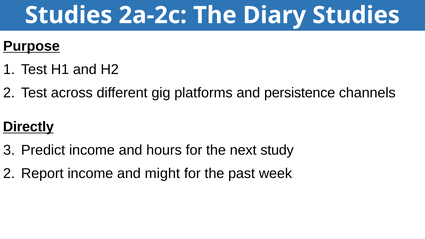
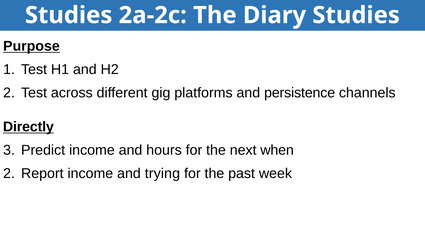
study: study -> when
might: might -> trying
